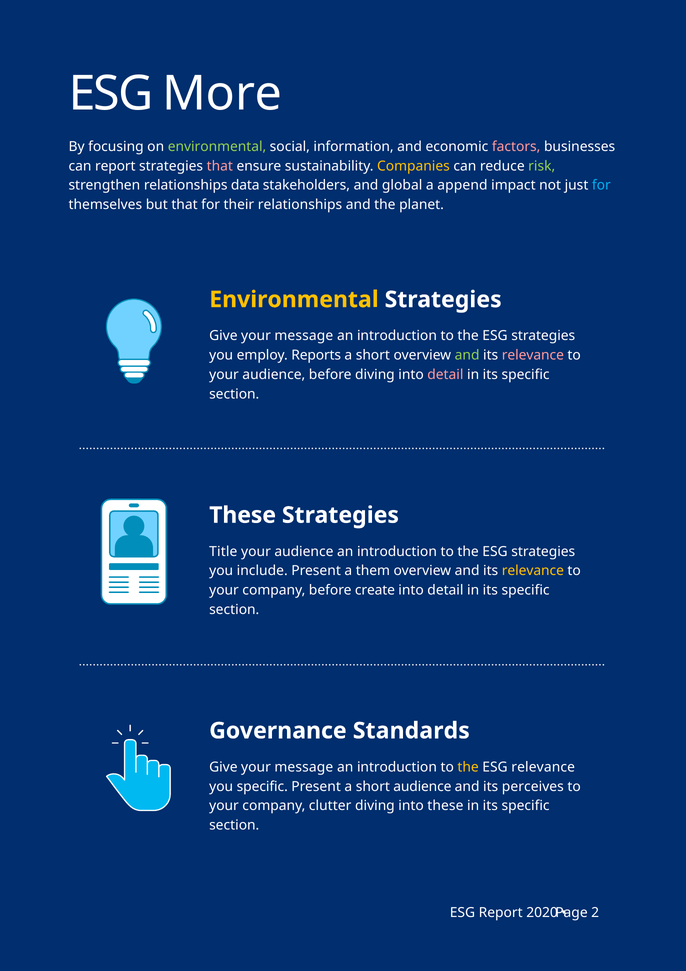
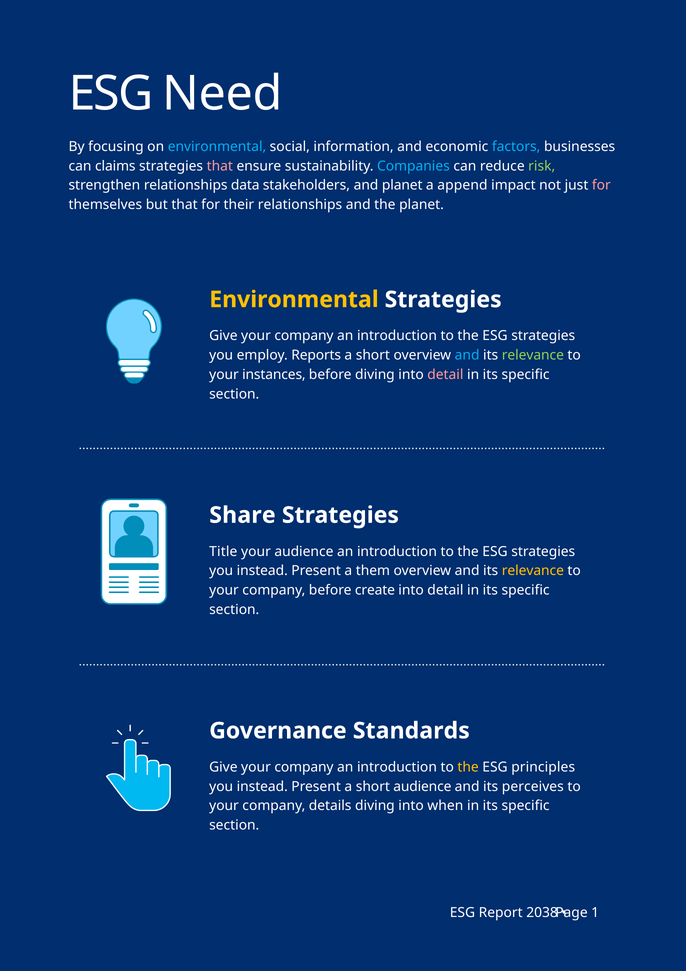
More: More -> Need
environmental at (217, 147) colour: light green -> light blue
factors colour: pink -> light blue
can report: report -> claims
Companies colour: yellow -> light blue
and global: global -> planet
for at (601, 185) colour: light blue -> pink
message at (304, 336): message -> company
and at (467, 355) colour: light green -> light blue
relevance at (533, 355) colour: pink -> light green
audience at (274, 375): audience -> instances
These at (243, 515): These -> Share
include at (262, 571): include -> instead
message at (304, 767): message -> company
ESG relevance: relevance -> principles
specific at (262, 786): specific -> instead
clutter: clutter -> details
into these: these -> when
2020: 2020 -> 2038
2: 2 -> 1
